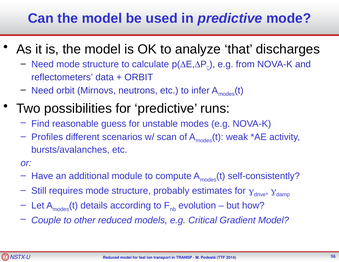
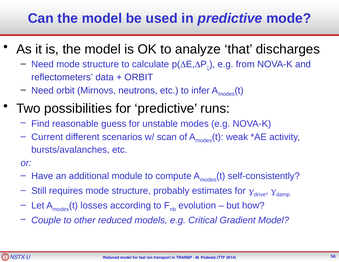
Profiles: Profiles -> Current
details: details -> losses
